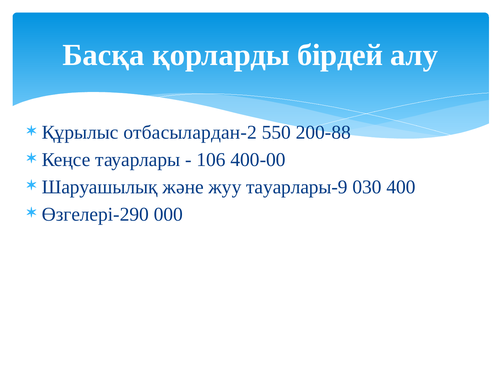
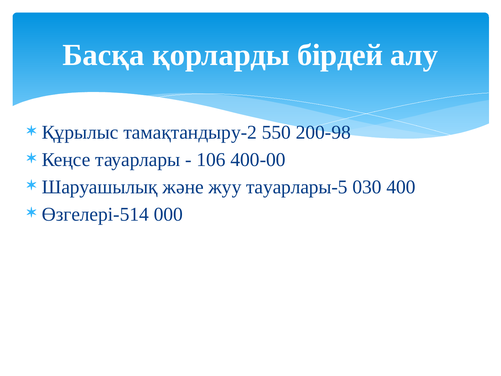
отбасылардан-2: отбасылардан-2 -> тамақтандыру-2
200-88: 200-88 -> 200-98
тауарлары-9: тауарлары-9 -> тауарлары-5
Өзгелері-290: Өзгелері-290 -> Өзгелері-514
